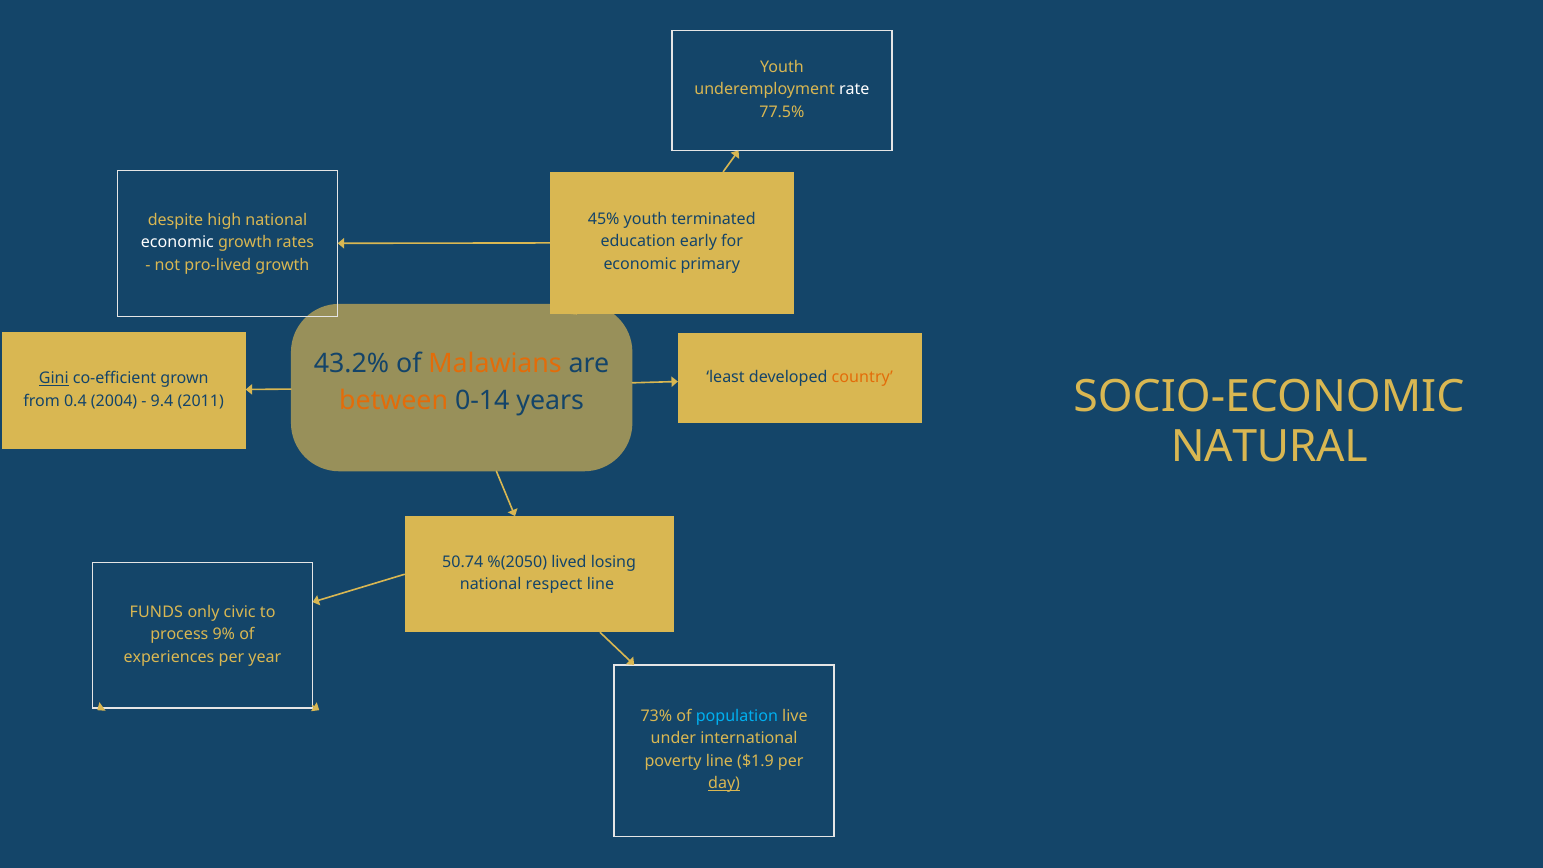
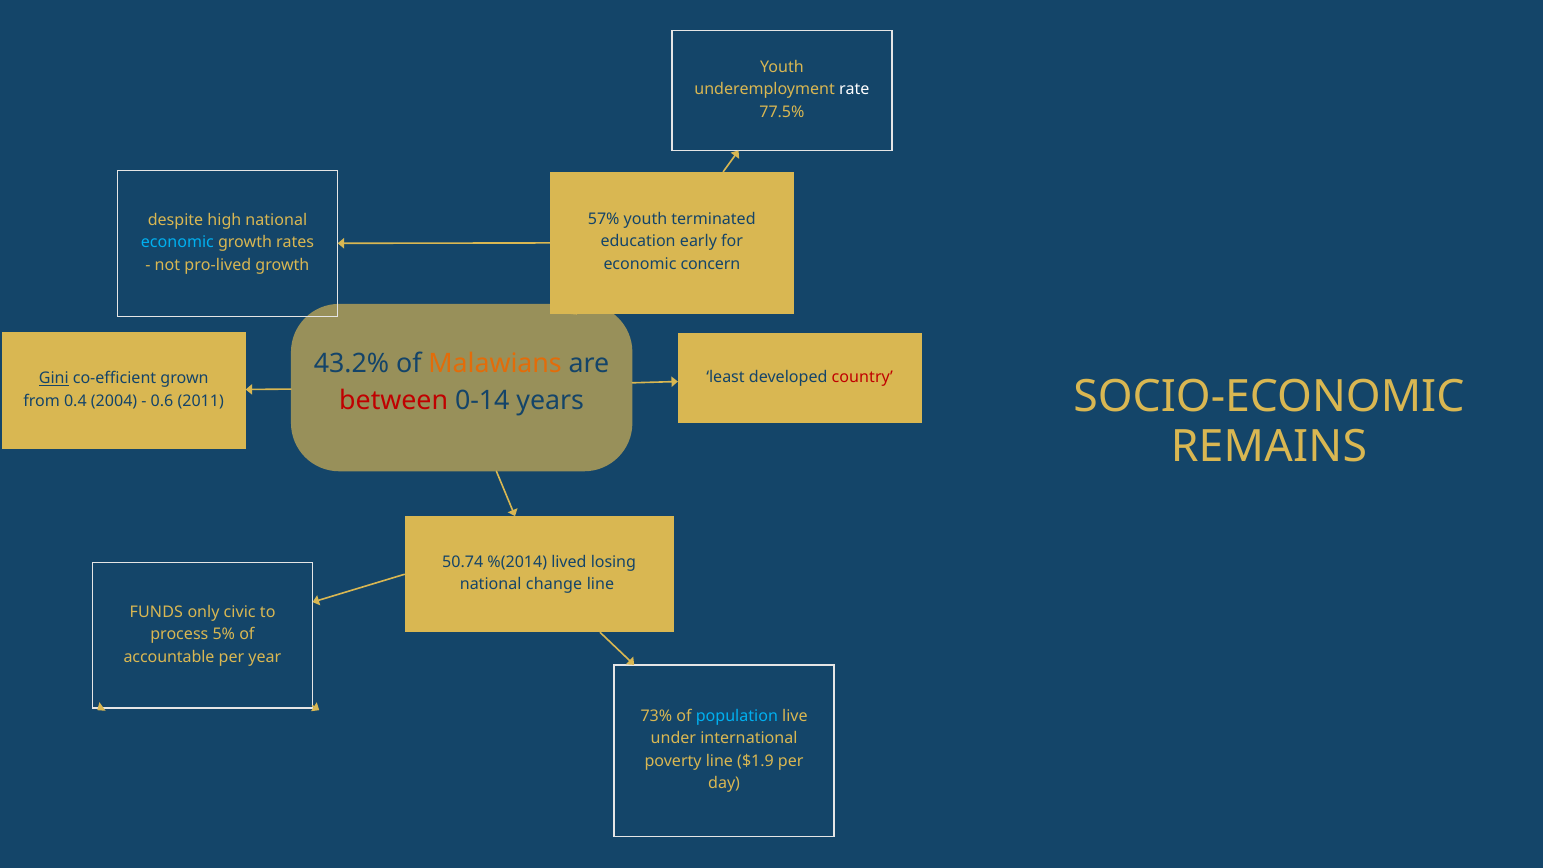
45%: 45% -> 57%
economic at (177, 242) colour: white -> light blue
primary: primary -> concern
country colour: orange -> red
between colour: orange -> red
9.4: 9.4 -> 0.6
NATURAL: NATURAL -> REMAINS
%(2050: %(2050 -> %(2014
respect: respect -> change
9%: 9% -> 5%
experiences: experiences -> accountable
day underline: present -> none
